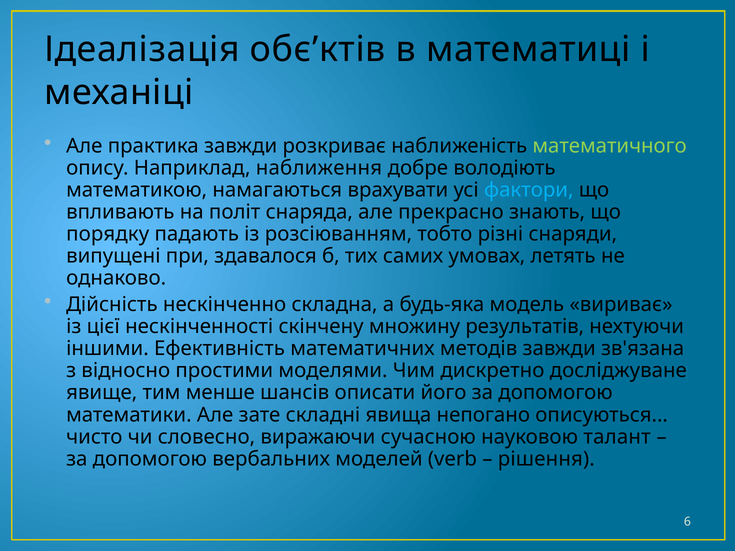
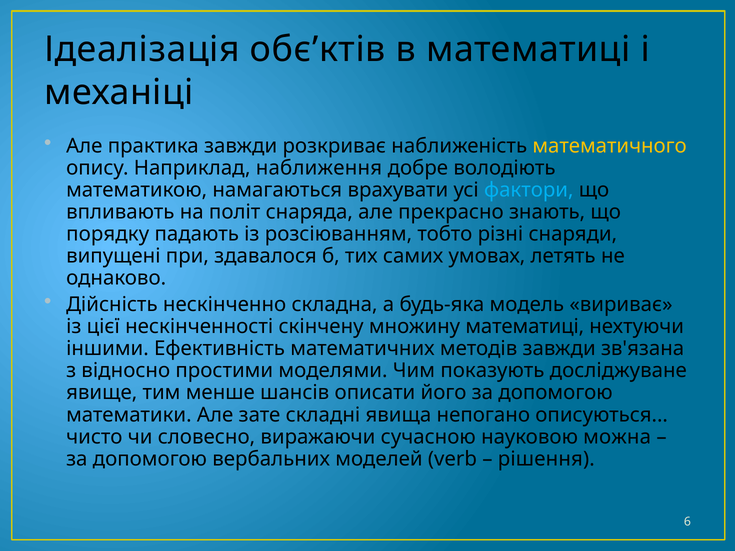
математичного colour: light green -> yellow
множину результатів: результатів -> математиці
дискретно: дискретно -> показують
талант: талант -> можна
